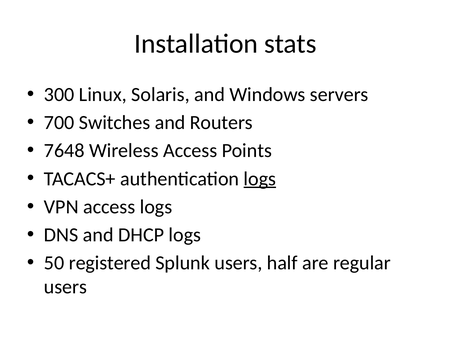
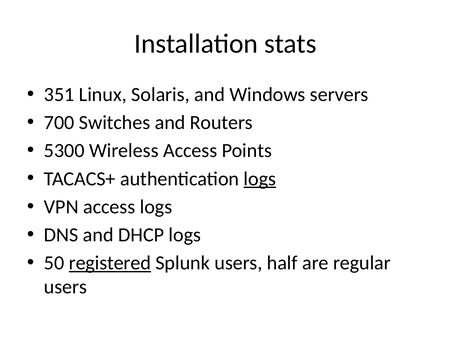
300: 300 -> 351
7648: 7648 -> 5300
registered underline: none -> present
